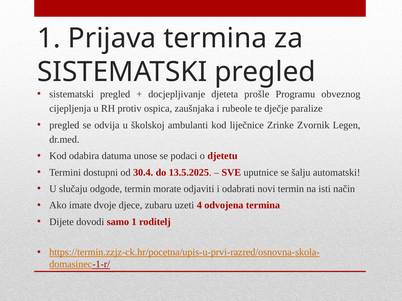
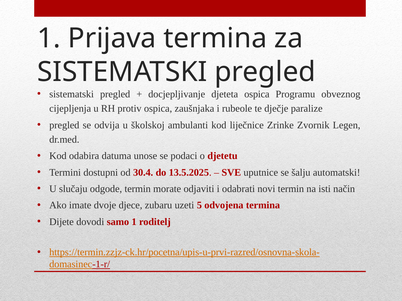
djeteta prošle: prošle -> ospica
4: 4 -> 5
